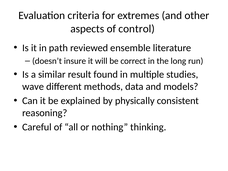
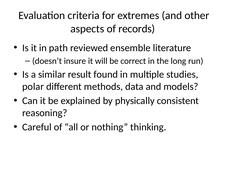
control: control -> records
wave: wave -> polar
